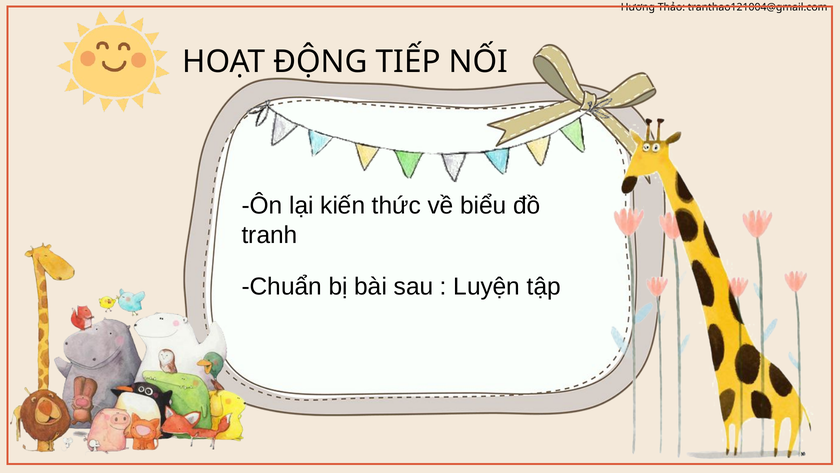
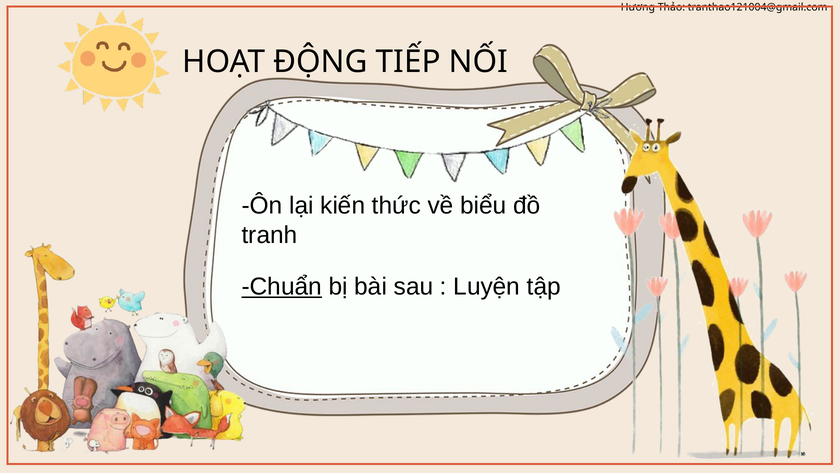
Chuẩn underline: none -> present
